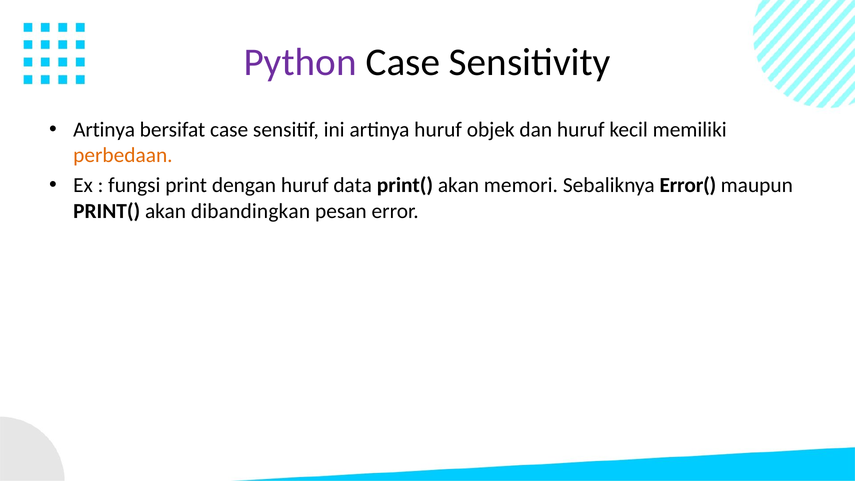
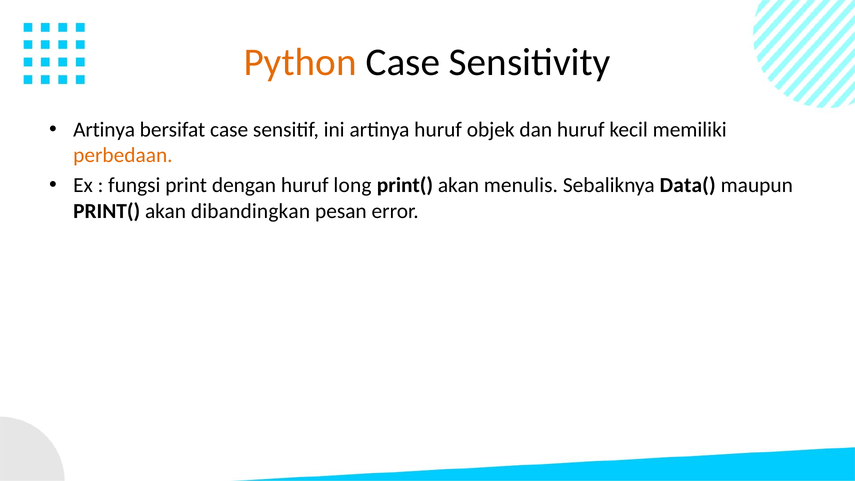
Python colour: purple -> orange
data: data -> long
memori: memori -> menulis
Error(: Error( -> Data(
